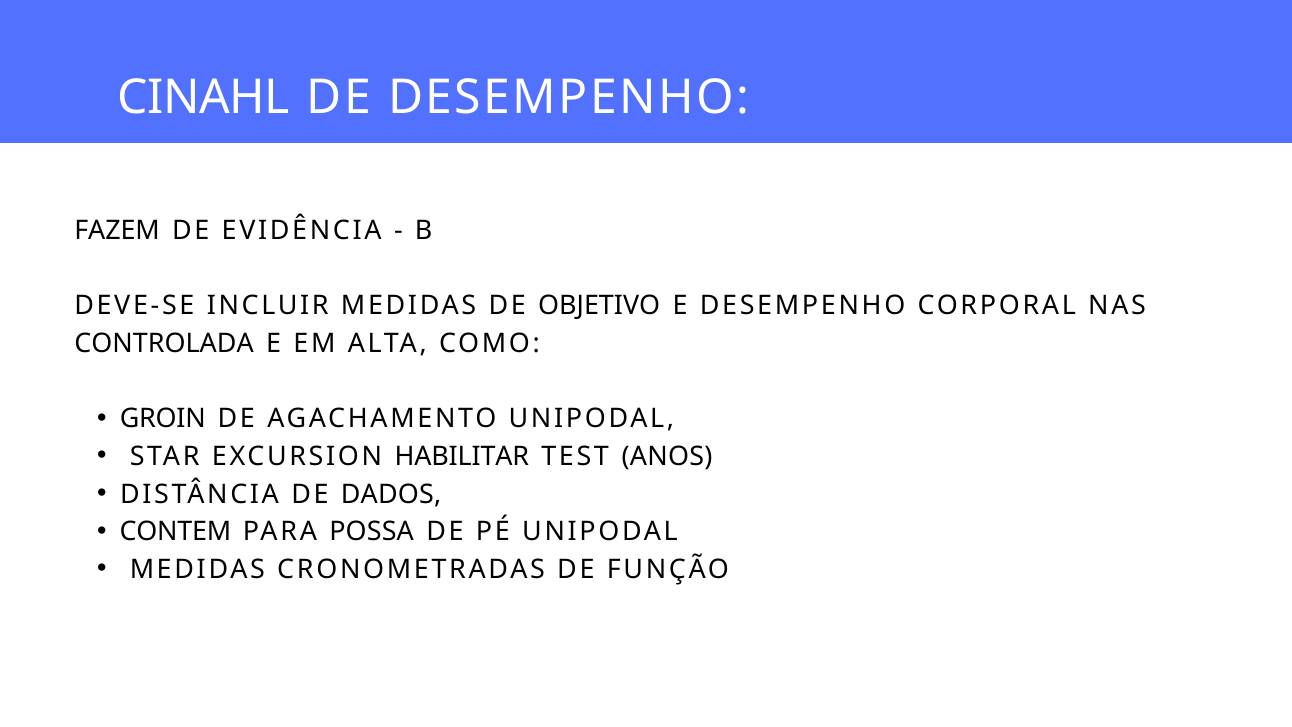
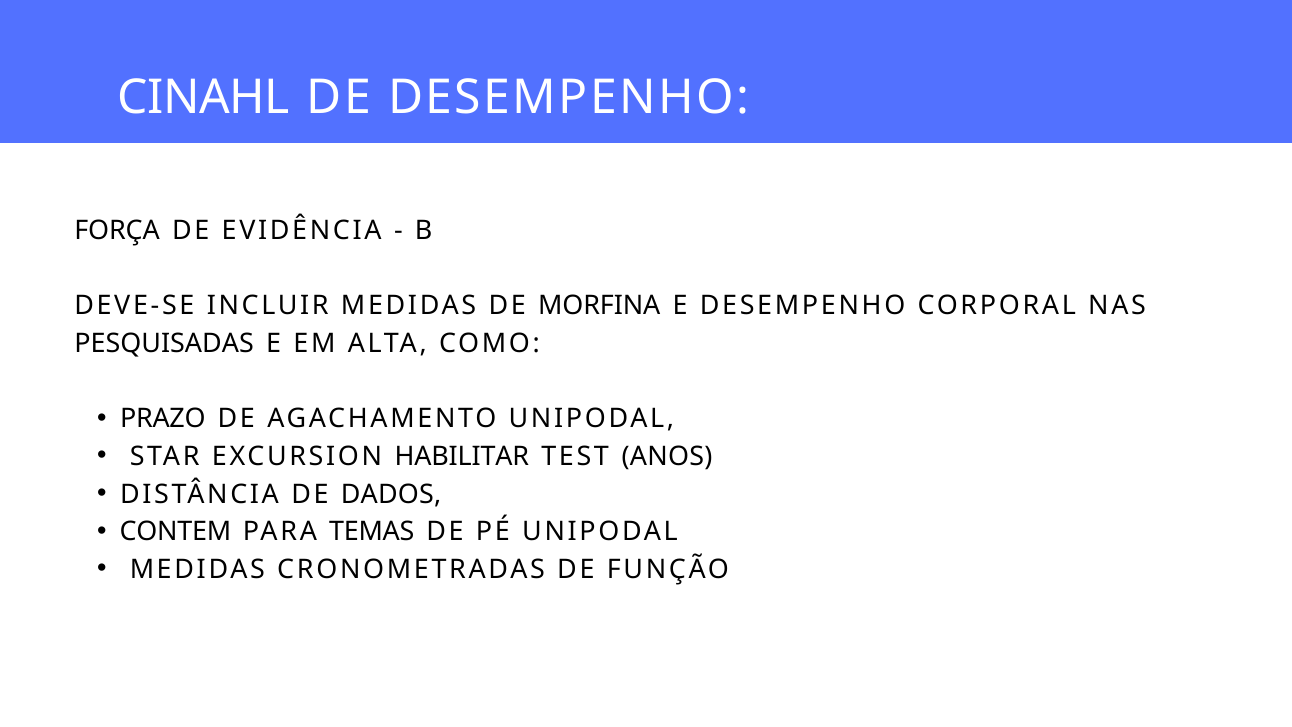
FAZEM: FAZEM -> FORÇA
OBJETIVO: OBJETIVO -> MORFINA
CONTROLADA: CONTROLADA -> PESQUISADAS
GROIN: GROIN -> PRAZO
POSSA: POSSA -> TEMAS
